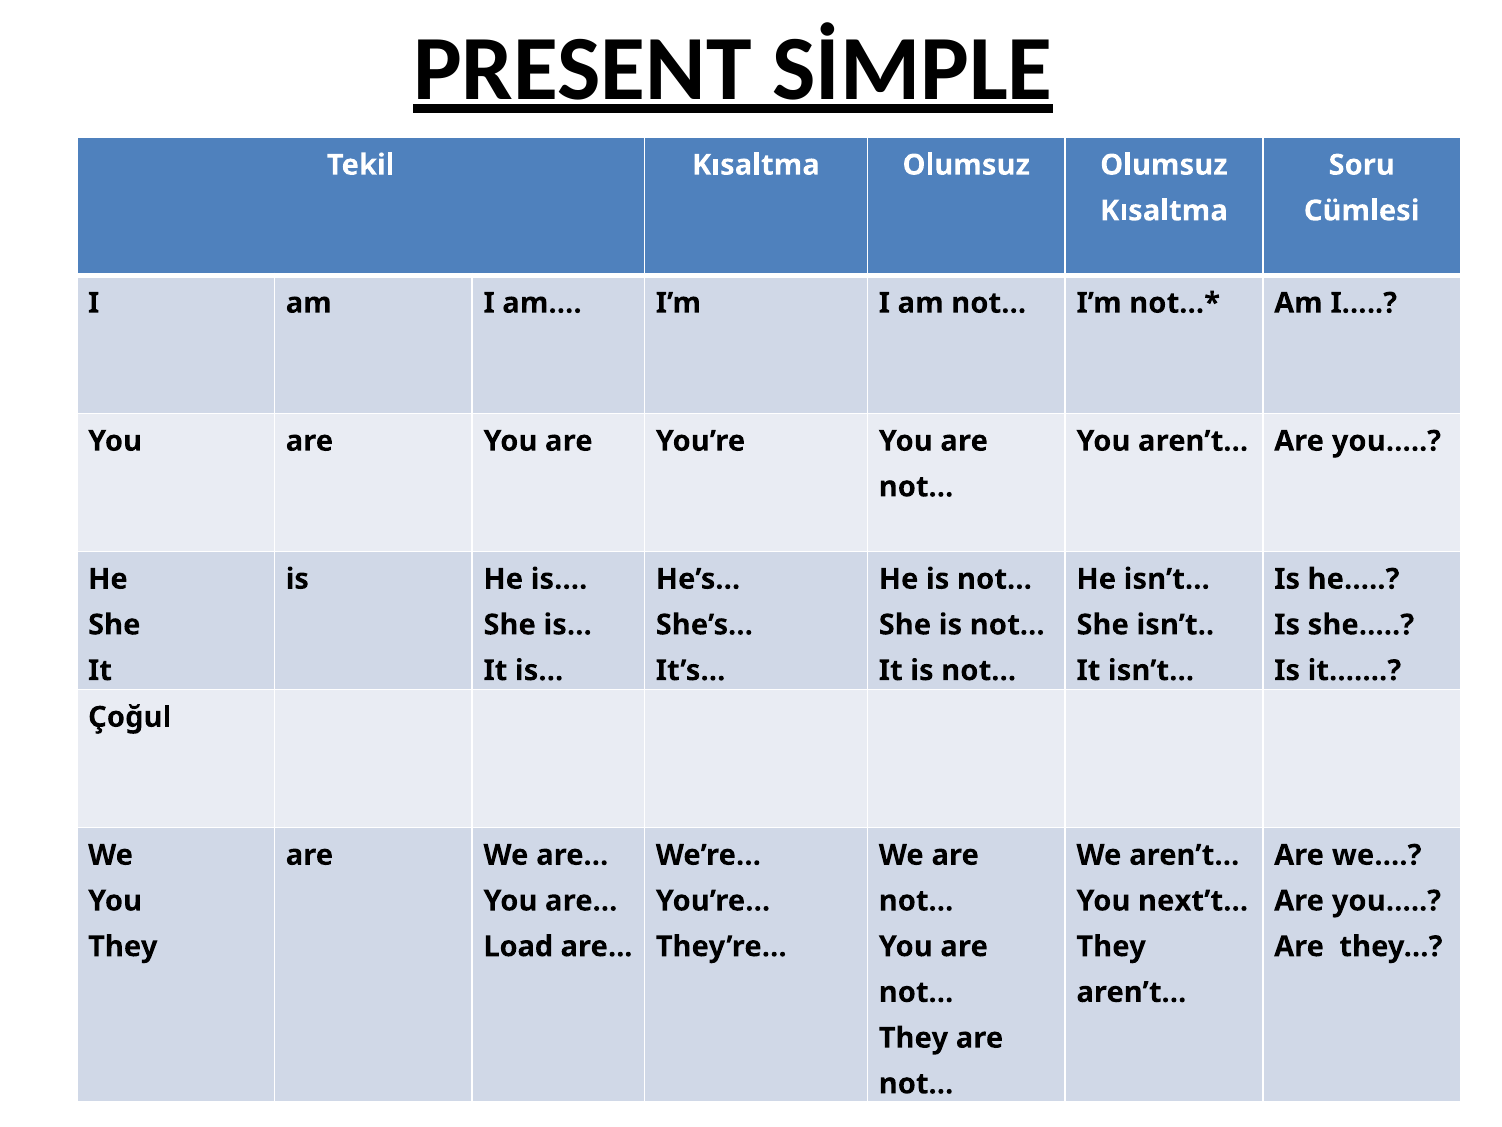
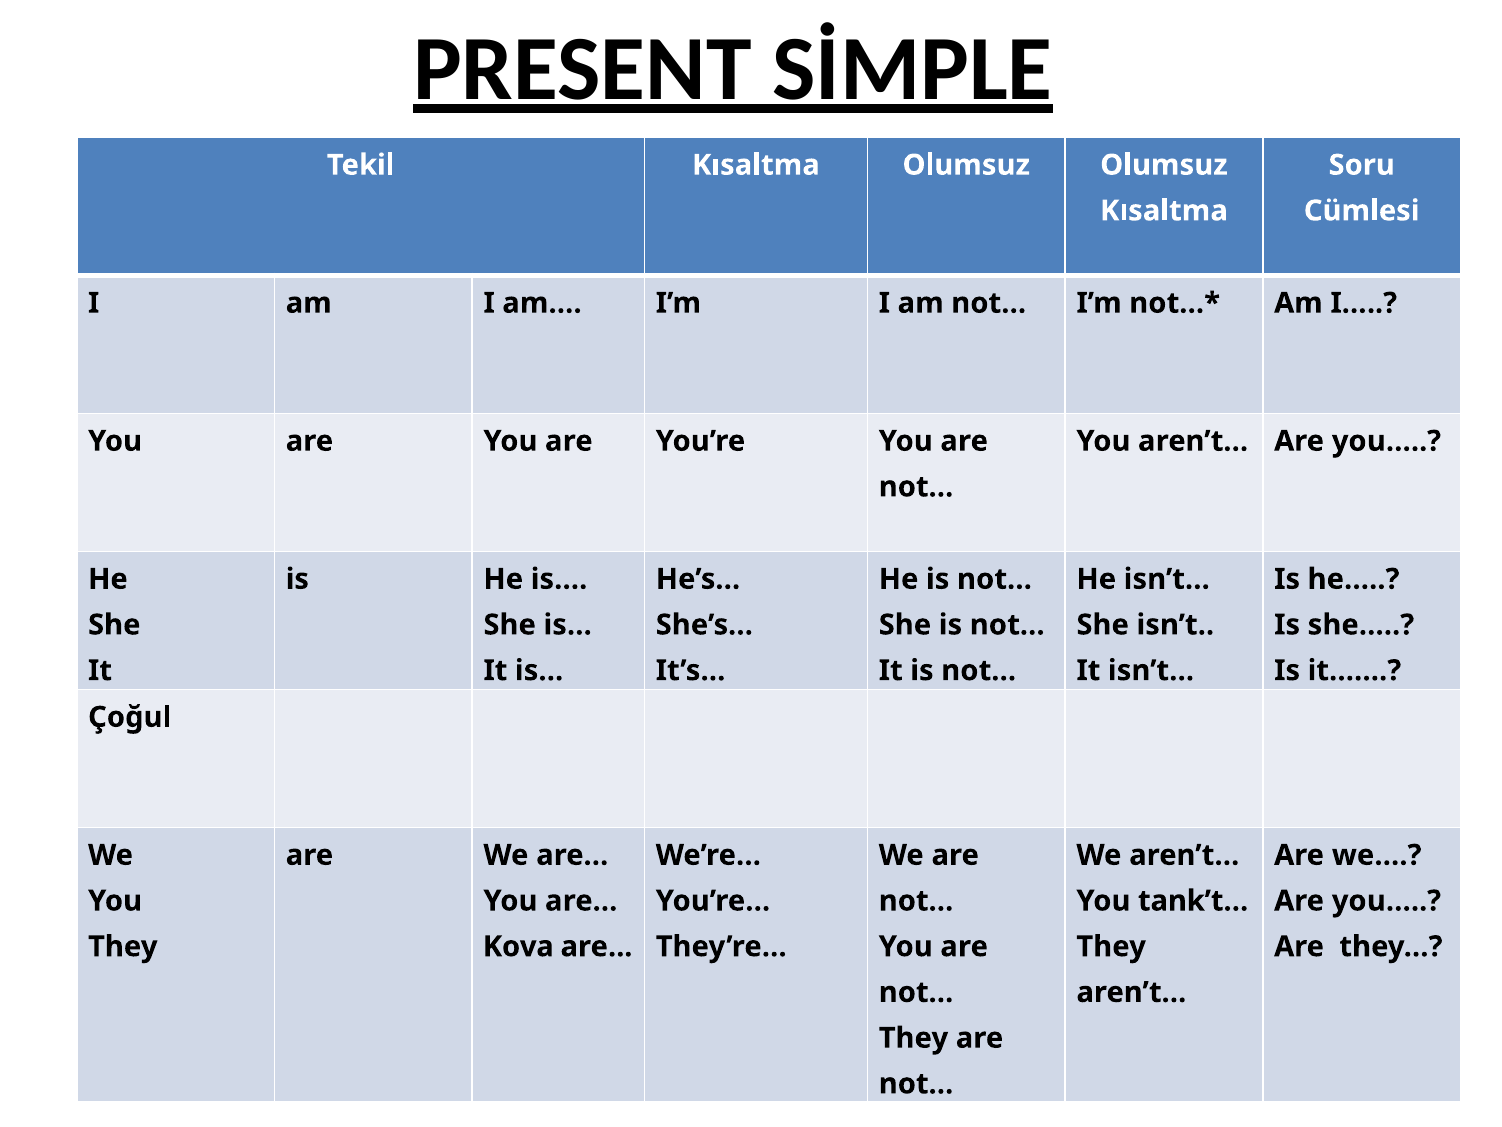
next’t…: next’t… -> tank’t…
Load: Load -> Kova
